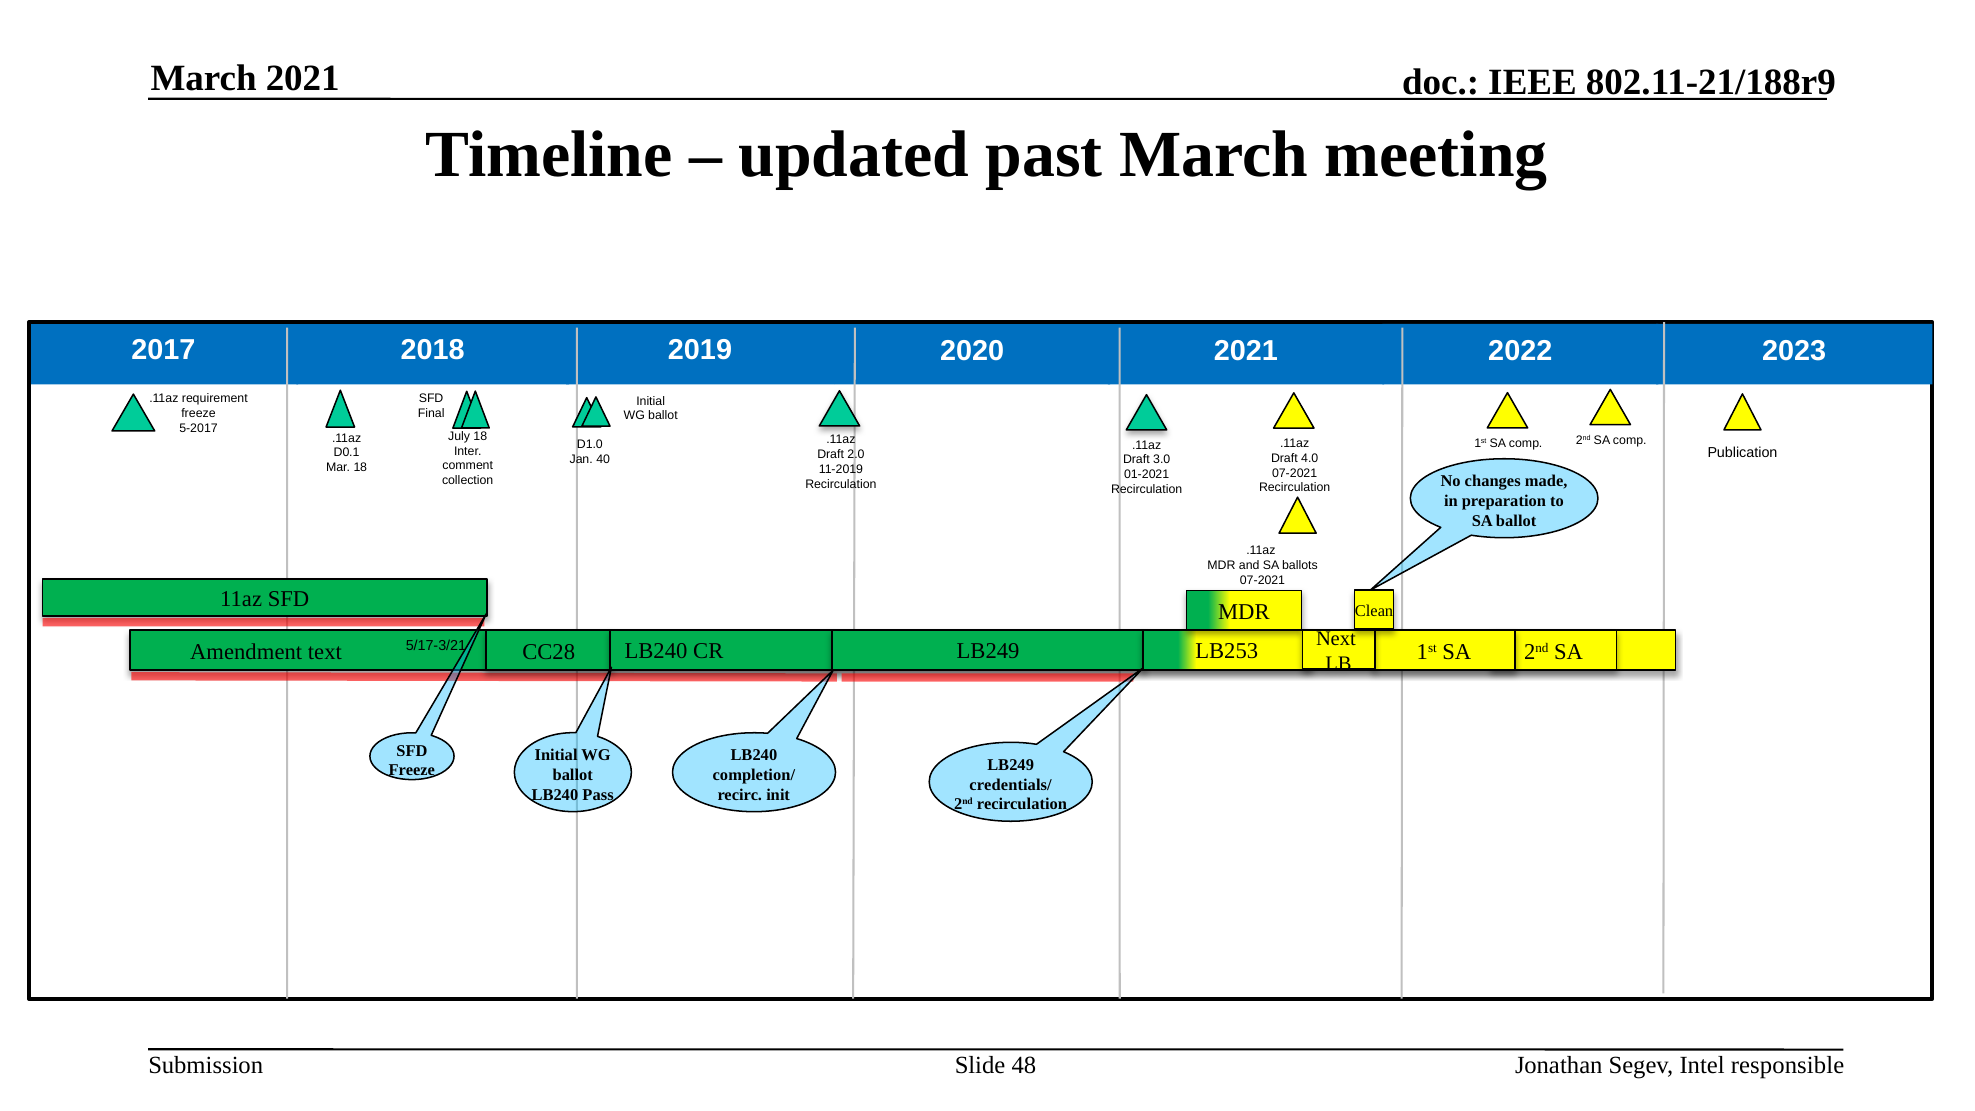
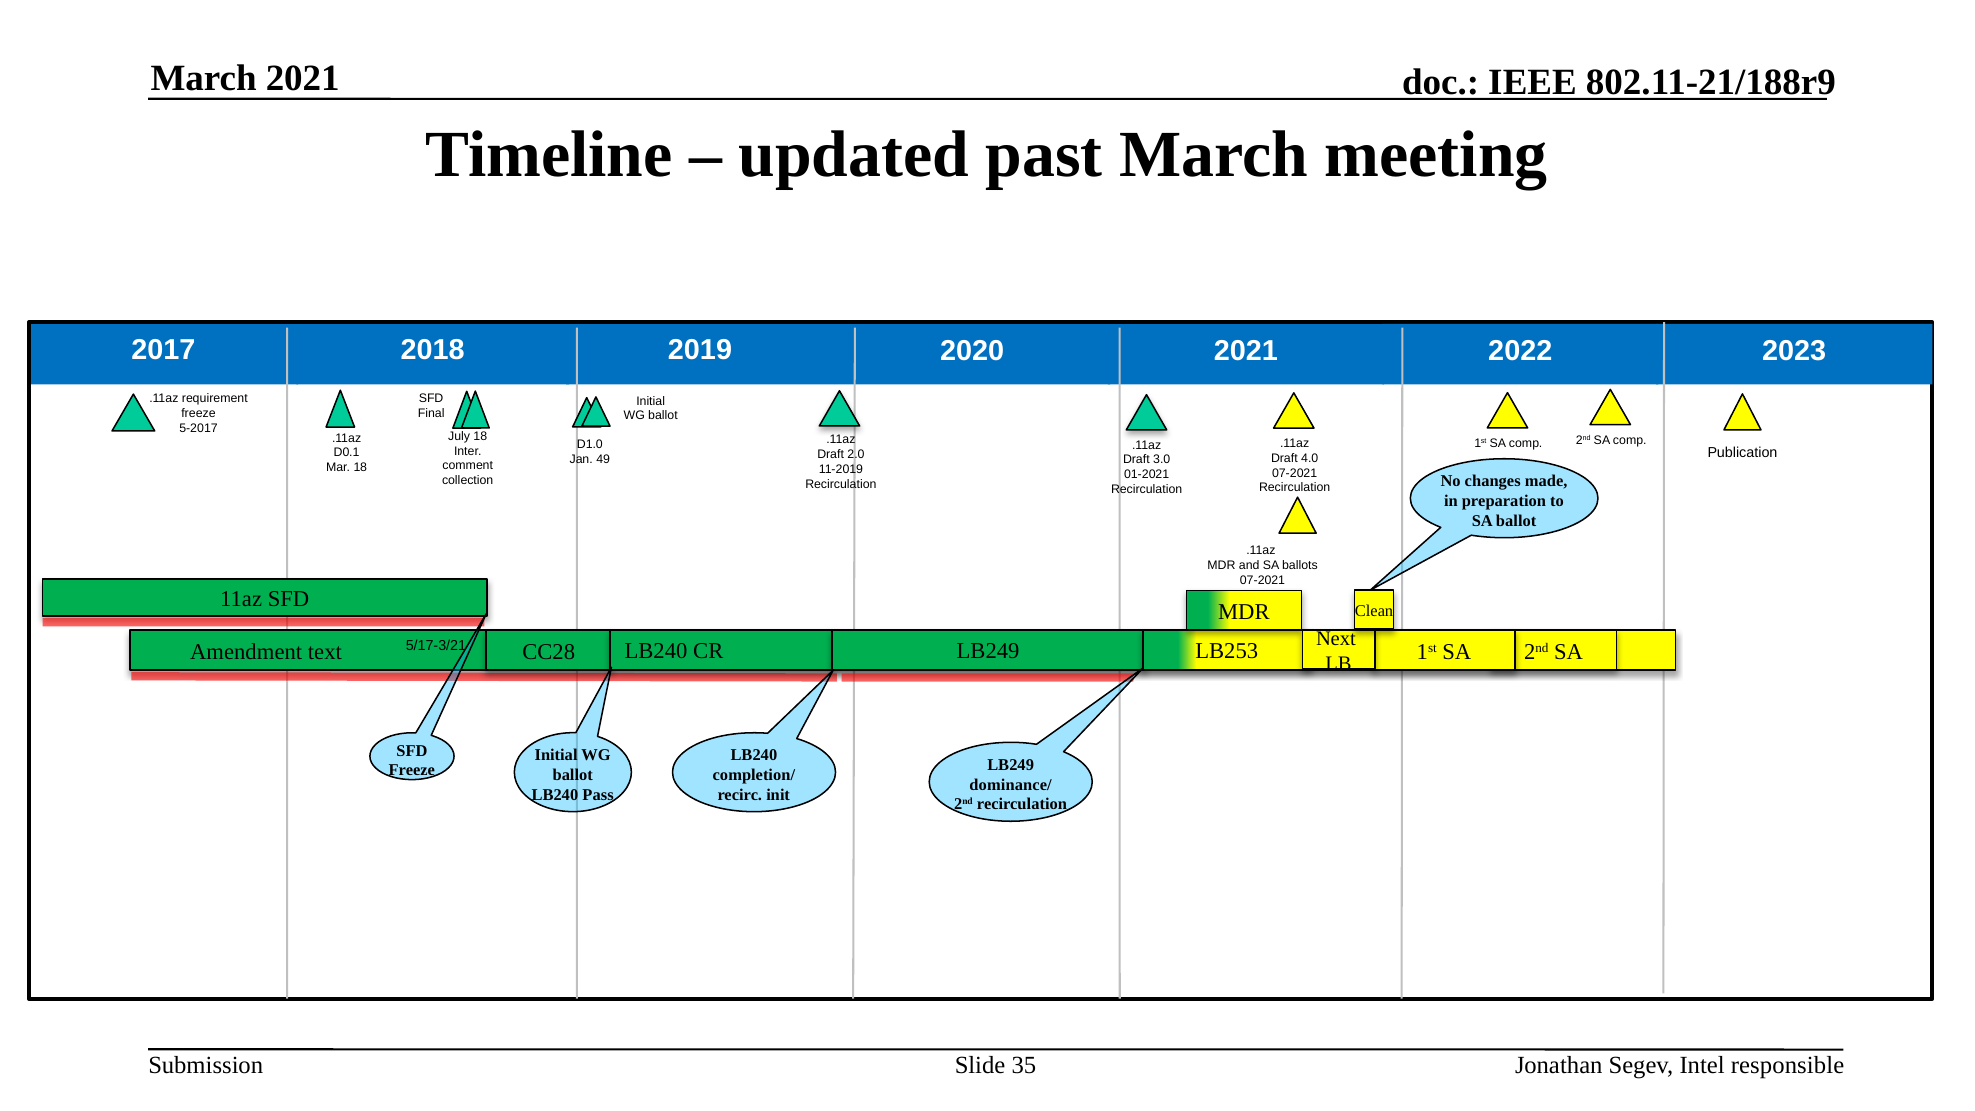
40: 40 -> 49
credentials/: credentials/ -> dominance/
48: 48 -> 35
